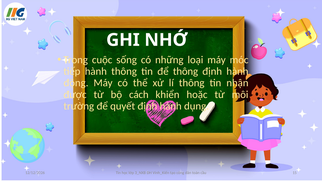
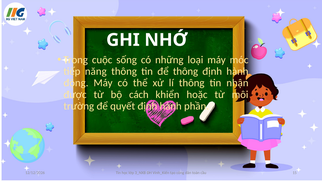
tiếp hành: hành -> năng
dụng: dụng -> phần
